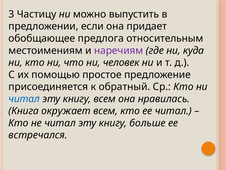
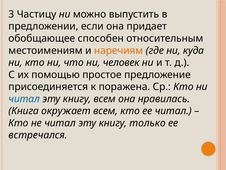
предлога: предлога -> способен
наречиям colour: purple -> orange
обратный: обратный -> поражена
больше: больше -> только
